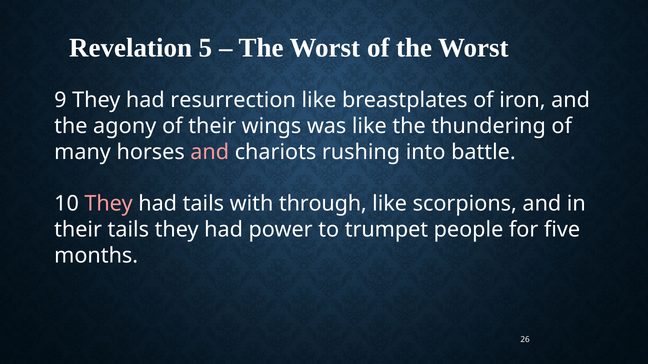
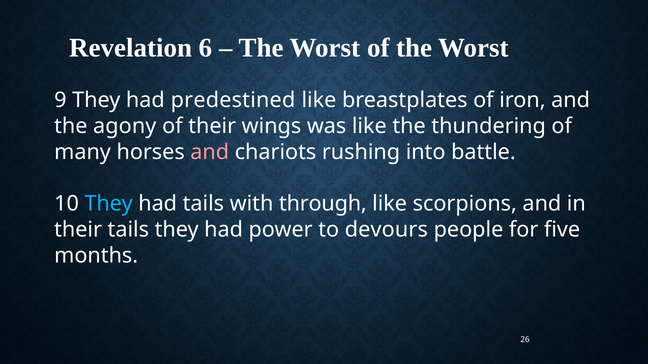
5: 5 -> 6
resurrection: resurrection -> predestined
They at (109, 204) colour: pink -> light blue
trumpet: trumpet -> devours
